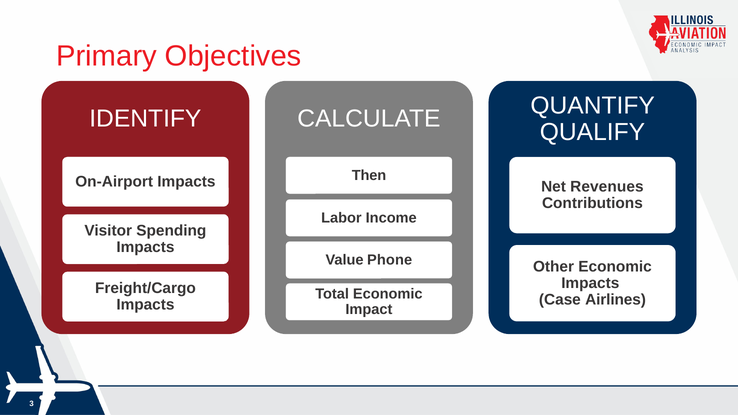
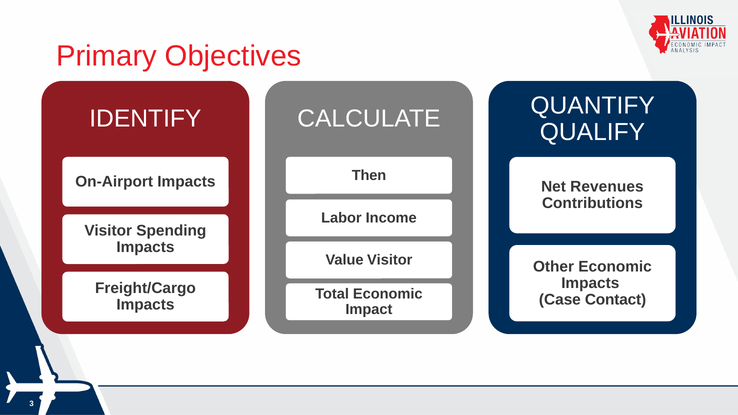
Value Phone: Phone -> Visitor
Airlines: Airlines -> Contact
